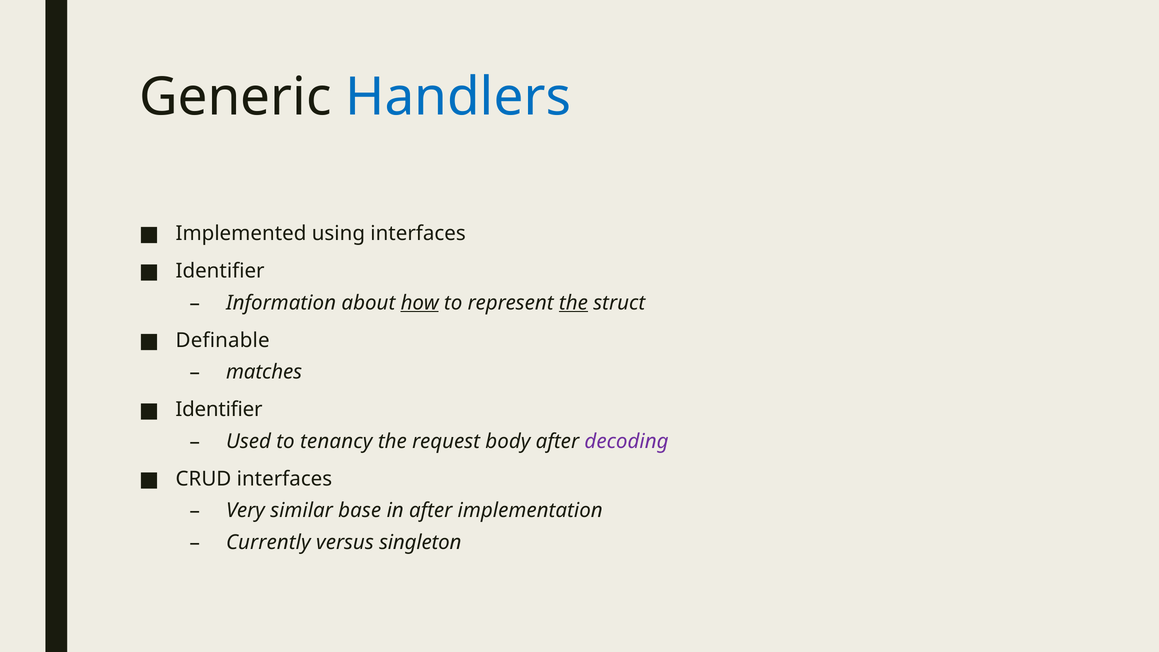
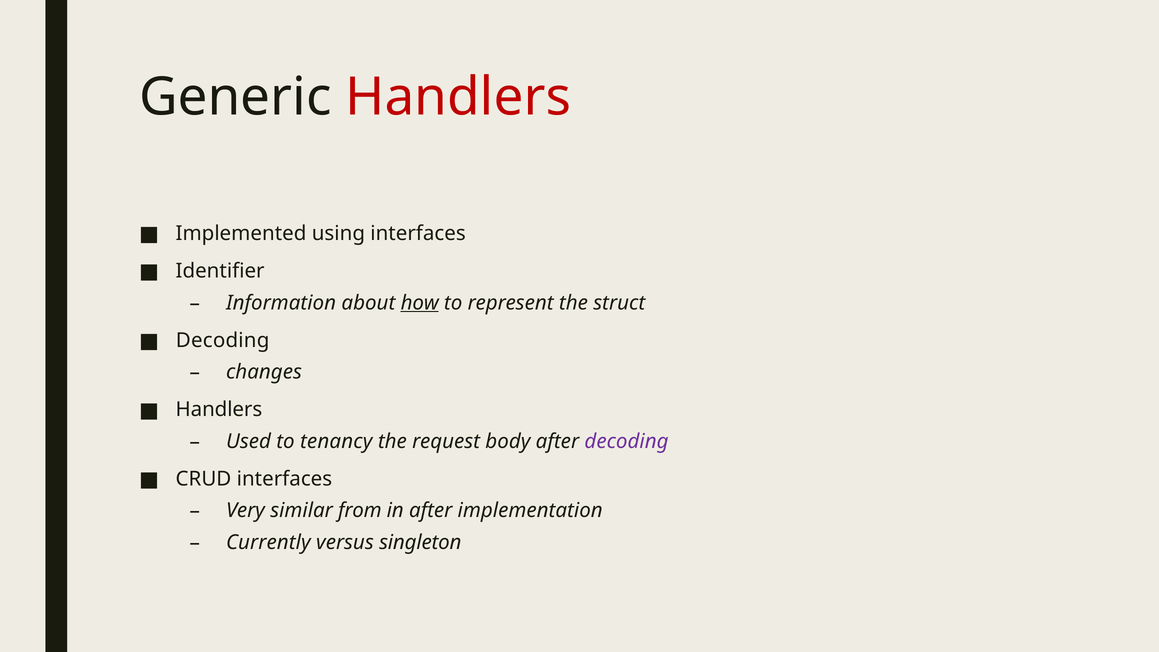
Handlers at (458, 97) colour: blue -> red
the at (573, 303) underline: present -> none
Definable at (223, 340): Definable -> Decoding
matches: matches -> changes
Identifier at (219, 410): Identifier -> Handlers
base: base -> from
